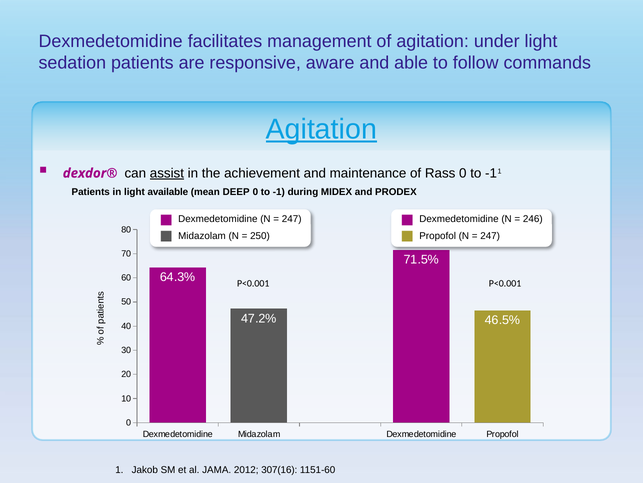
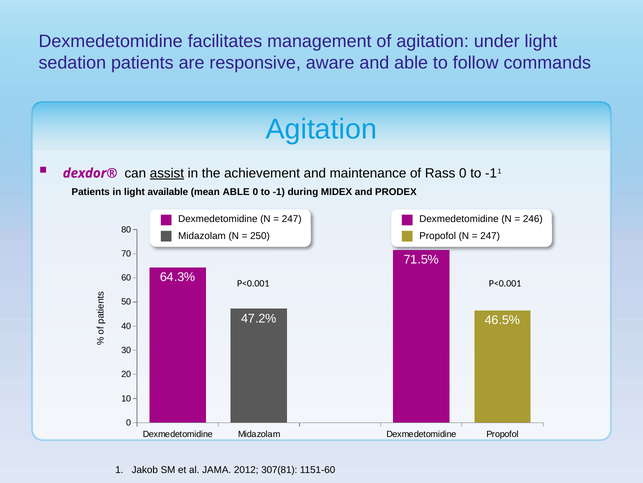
Agitation at (321, 129) underline: present -> none
mean DEEP: DEEP -> ABLE
307(16: 307(16 -> 307(81
